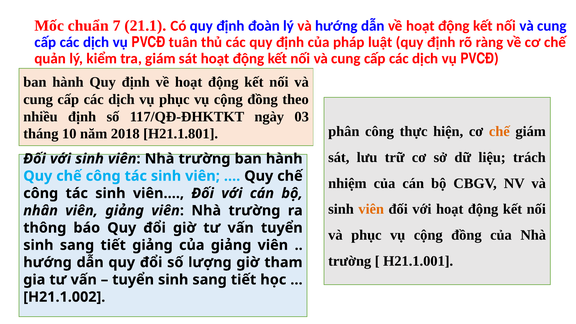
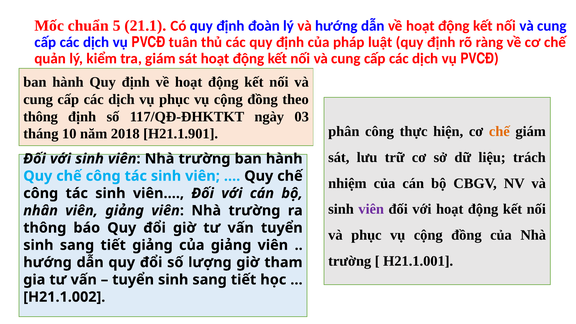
7: 7 -> 5
nhiều at (40, 117): nhiều -> thông
H21.1.801: H21.1.801 -> H21.1.901
viên at (371, 209) colour: orange -> purple
